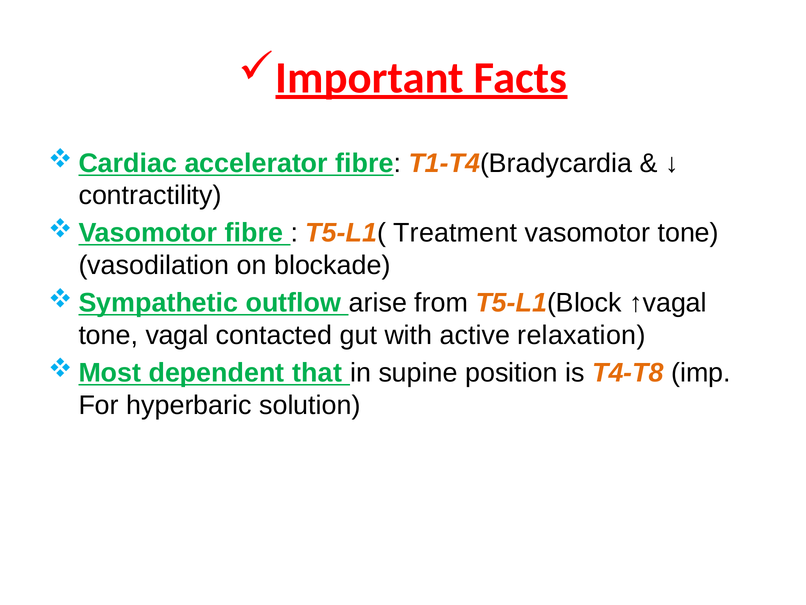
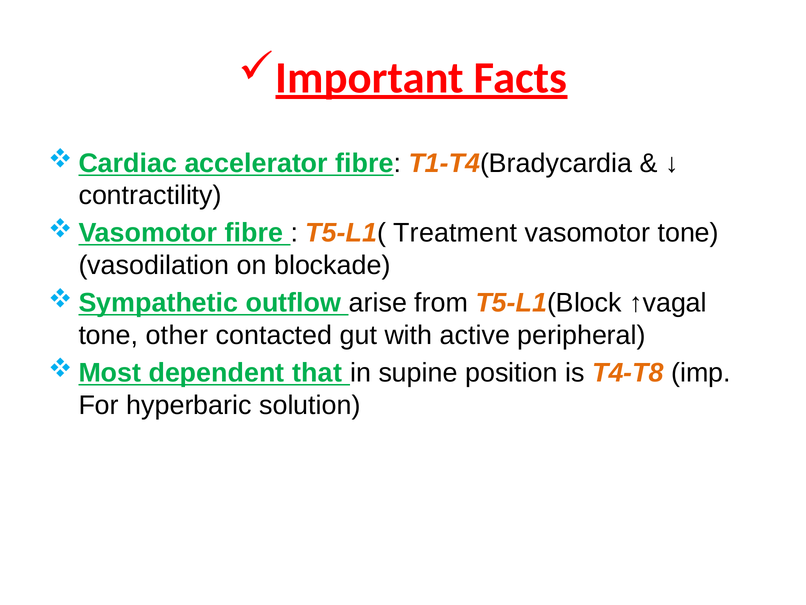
vagal: vagal -> other
relaxation: relaxation -> peripheral
